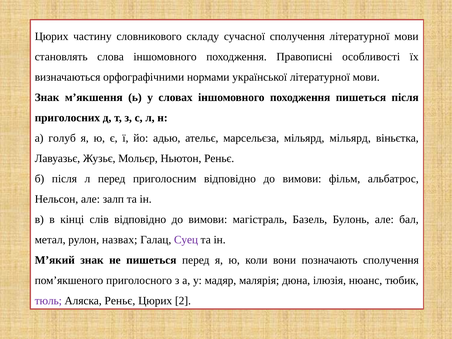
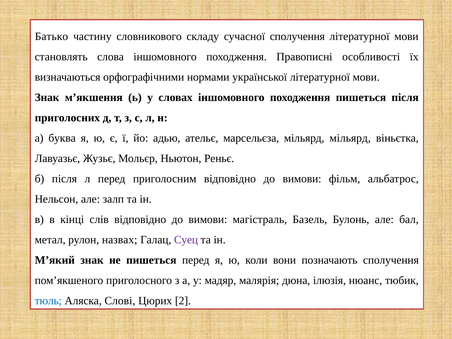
Цюрих at (52, 36): Цюрих -> Батько
голуб: голуб -> буква
тюль colour: purple -> blue
Аляска Реньє: Реньє -> Слові
